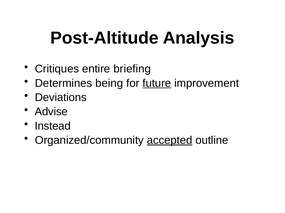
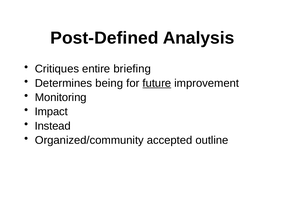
Post-Altitude: Post-Altitude -> Post-Defined
Deviations: Deviations -> Monitoring
Advise: Advise -> Impact
accepted underline: present -> none
